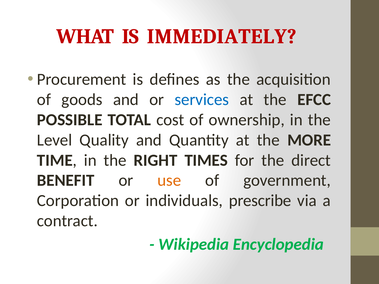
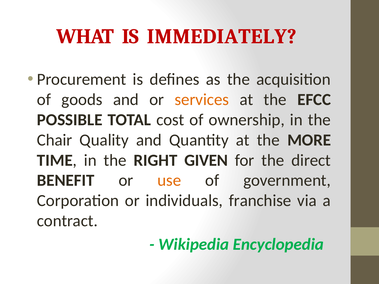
services colour: blue -> orange
Level: Level -> Chair
TIMES: TIMES -> GIVEN
prescribe: prescribe -> franchise
